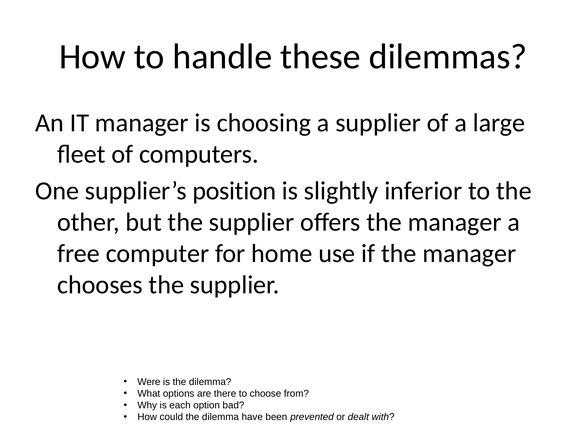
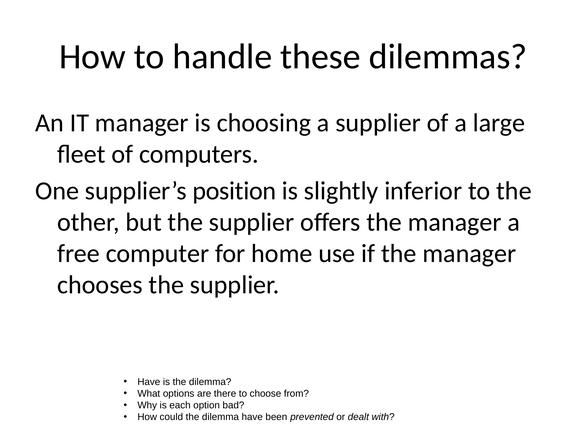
Were at (149, 382): Were -> Have
